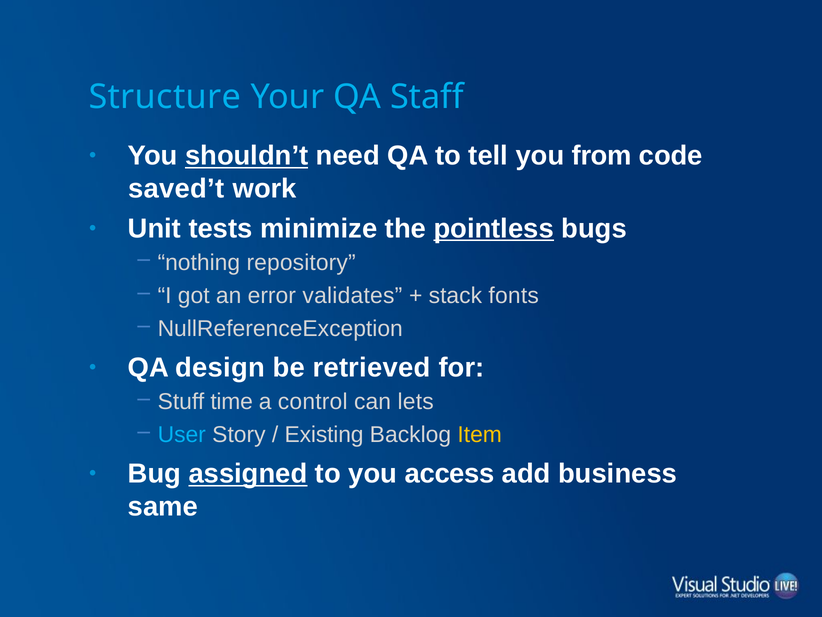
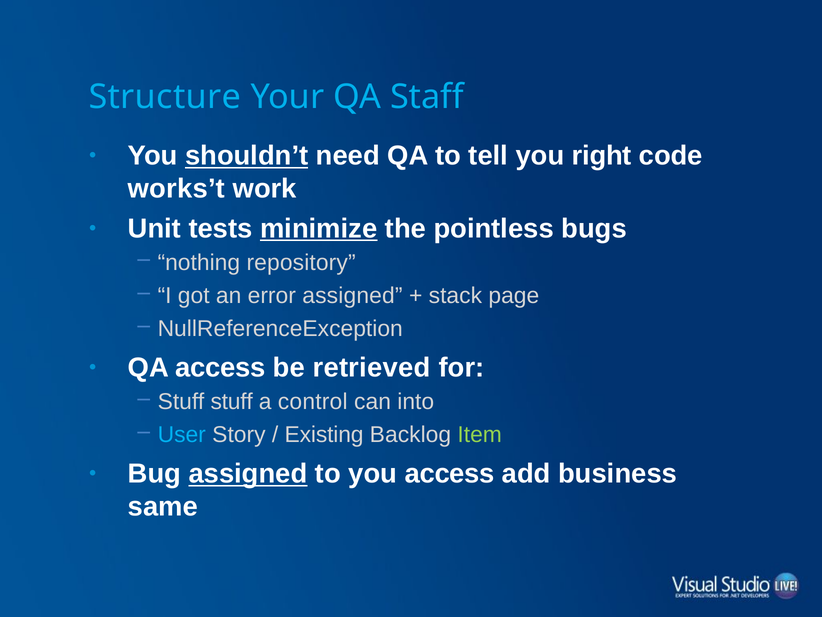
from: from -> right
saved’t: saved’t -> works’t
minimize underline: none -> present
pointless underline: present -> none
error validates: validates -> assigned
fonts: fonts -> page
QA design: design -> access
Stuff time: time -> stuff
lets: lets -> into
Item colour: yellow -> light green
